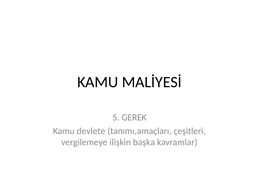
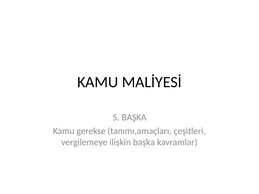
5 GEREK: GEREK -> BAŞKA
devlete: devlete -> gerekse
